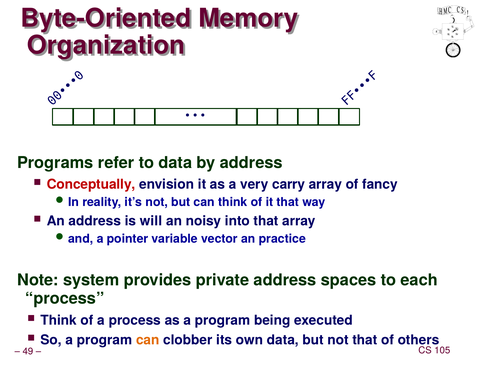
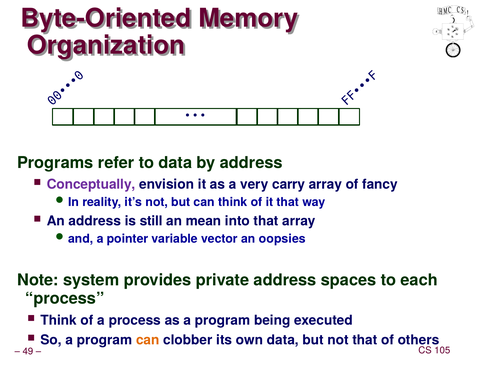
Conceptually colour: red -> purple
will: will -> still
noisy: noisy -> mean
practice: practice -> oopsies
